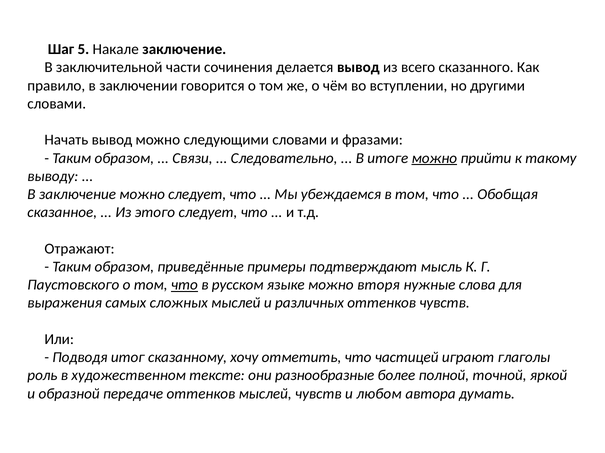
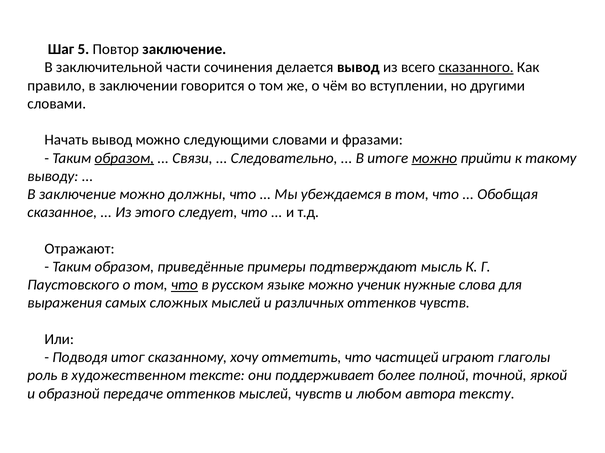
Накале: Накале -> Повтор
сказанного underline: none -> present
образом at (124, 158) underline: none -> present
можно следует: следует -> должны
вторя: вторя -> ученик
разнообразные: разнообразные -> поддерживает
думать: думать -> тексту
